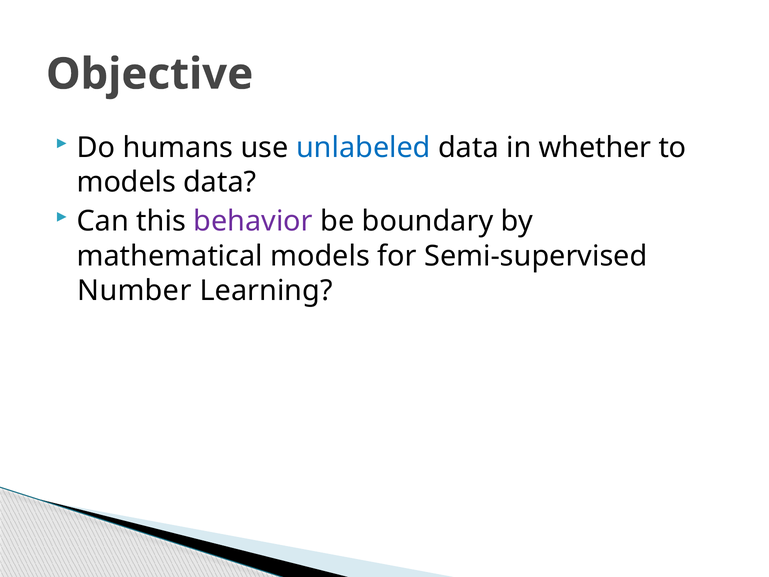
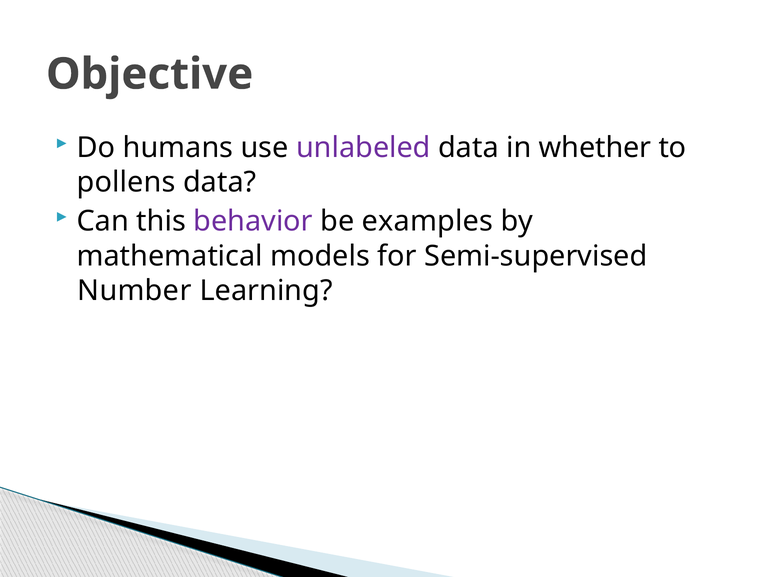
unlabeled colour: blue -> purple
models at (126, 182): models -> pollens
boundary: boundary -> examples
